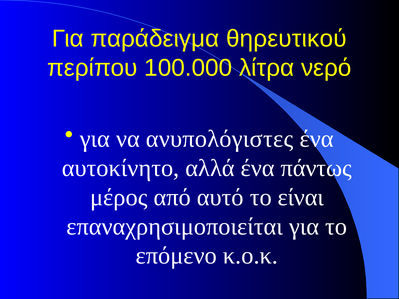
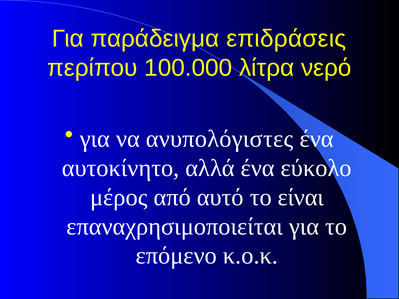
θηρευτικού: θηρευτικού -> επιδράσεις
πάντως: πάντως -> εύκολο
